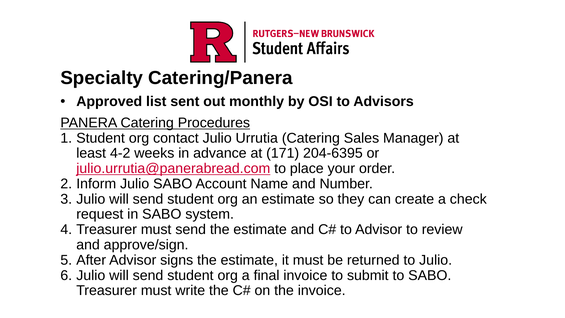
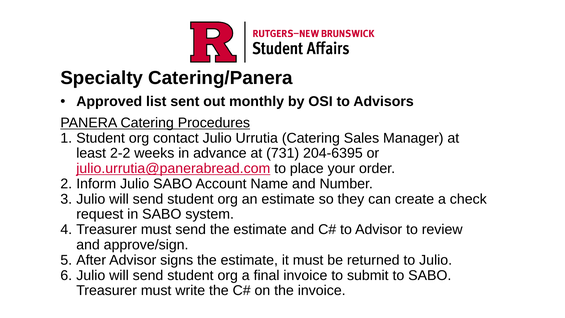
4-2: 4-2 -> 2-2
171: 171 -> 731
